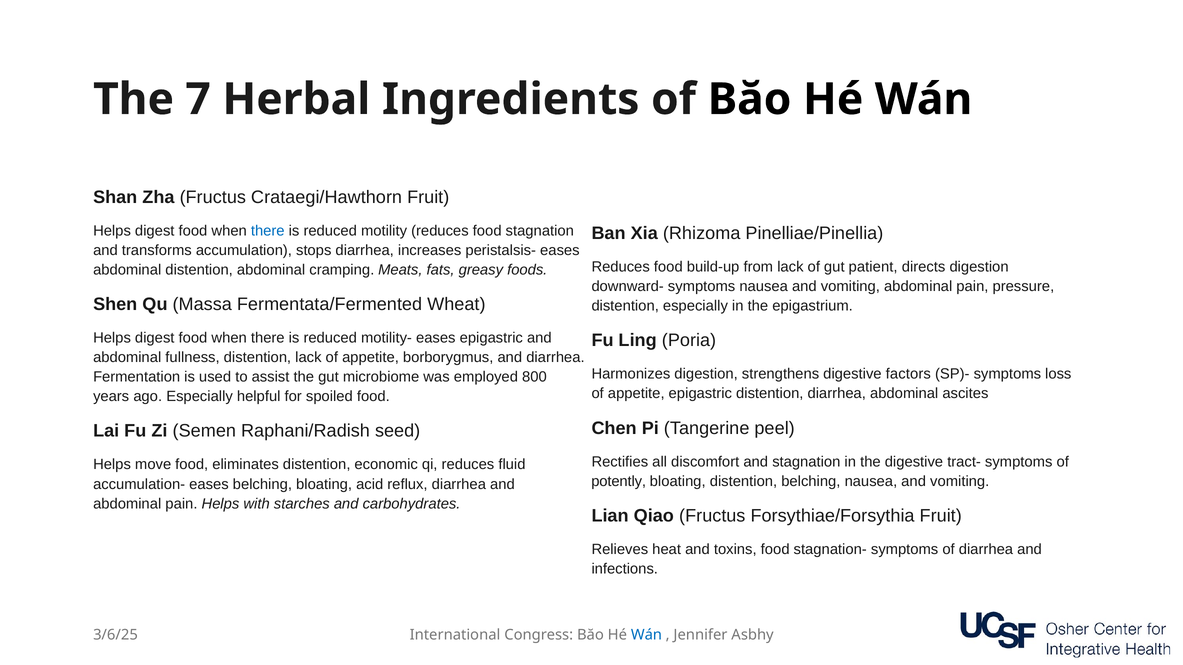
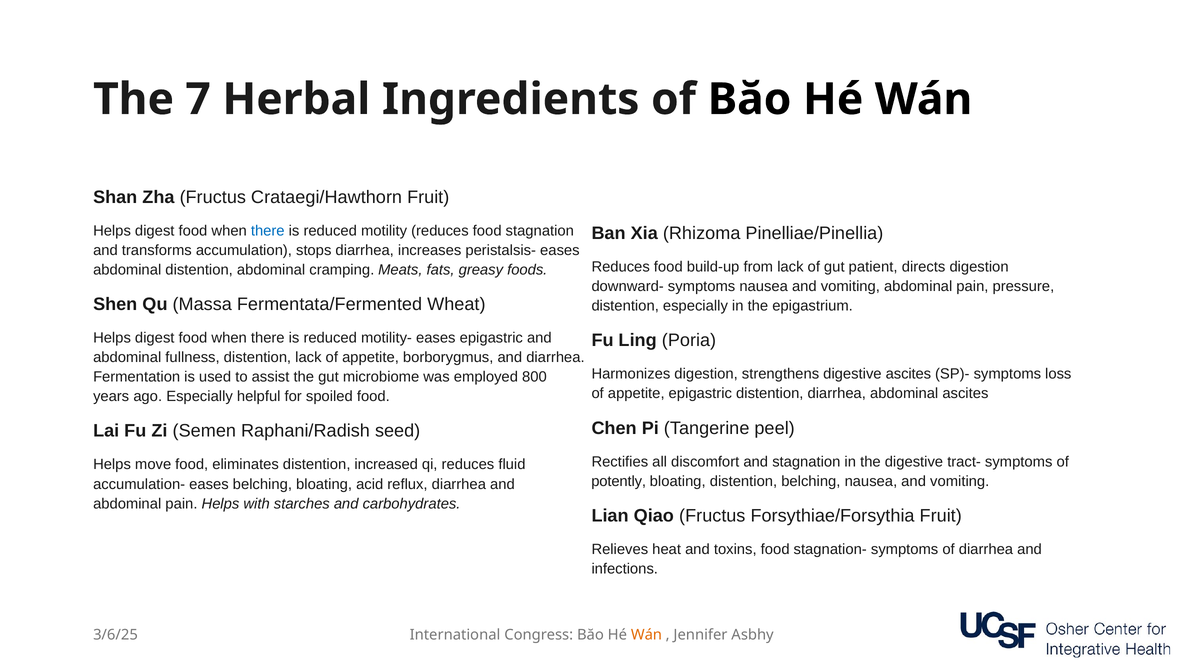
digestive factors: factors -> ascites
economic: economic -> increased
Wán at (646, 635) colour: blue -> orange
